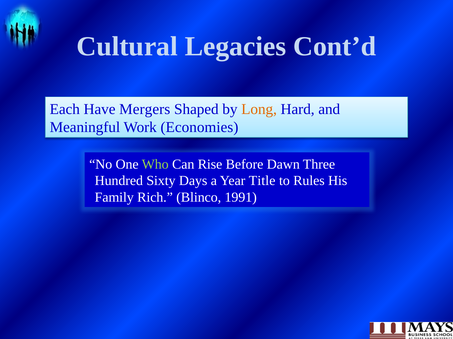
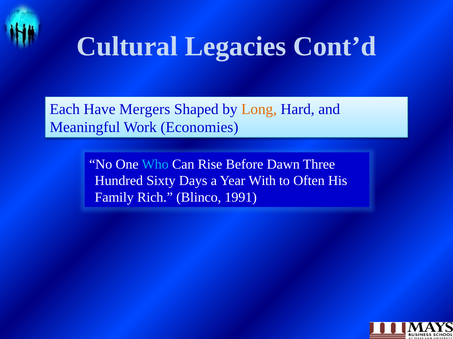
Who colour: light green -> light blue
Title: Title -> With
Rules: Rules -> Often
